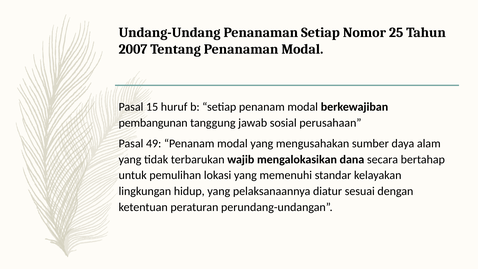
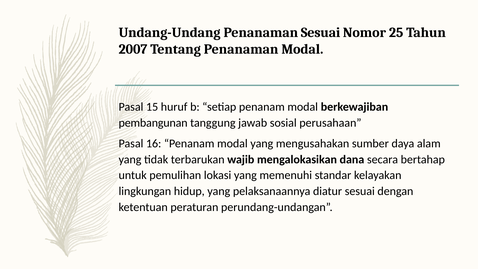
Penanaman Setiap: Setiap -> Sesuai
49: 49 -> 16
